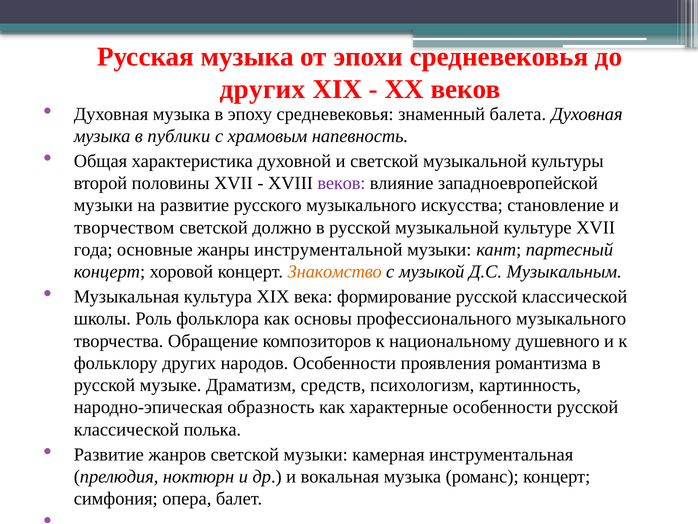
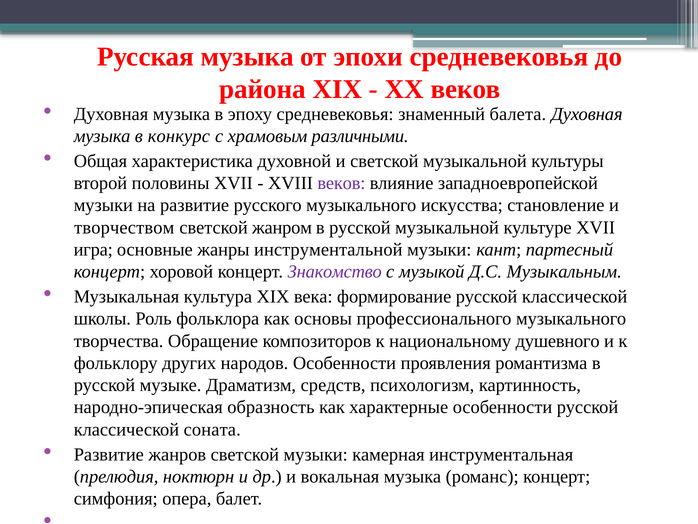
других at (263, 89): других -> района
публики: публики -> конкурс
напевность: напевность -> различными
должно: должно -> жанром
года: года -> игра
Знакомство colour: orange -> purple
полька: полька -> соната
